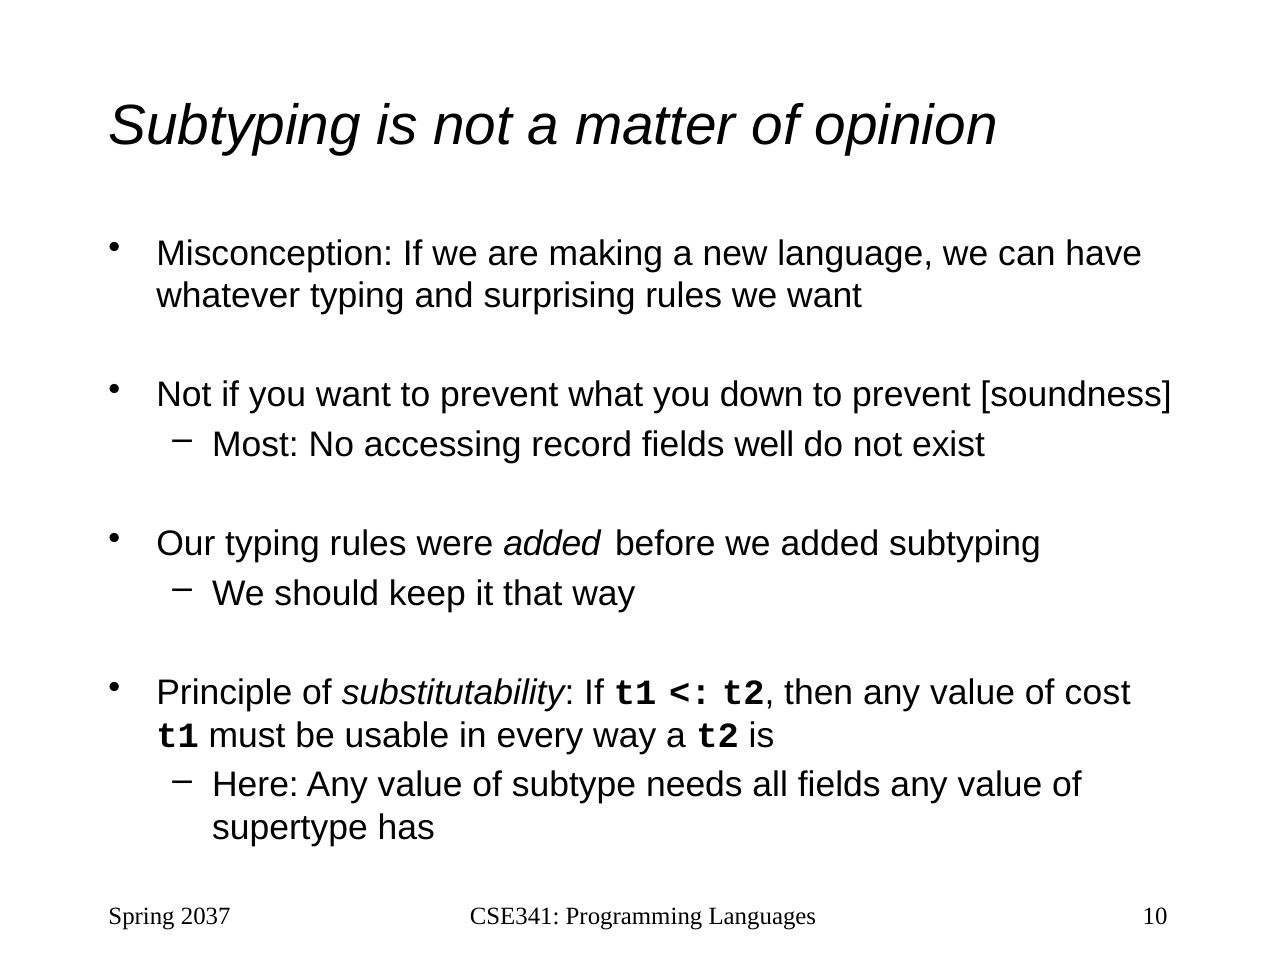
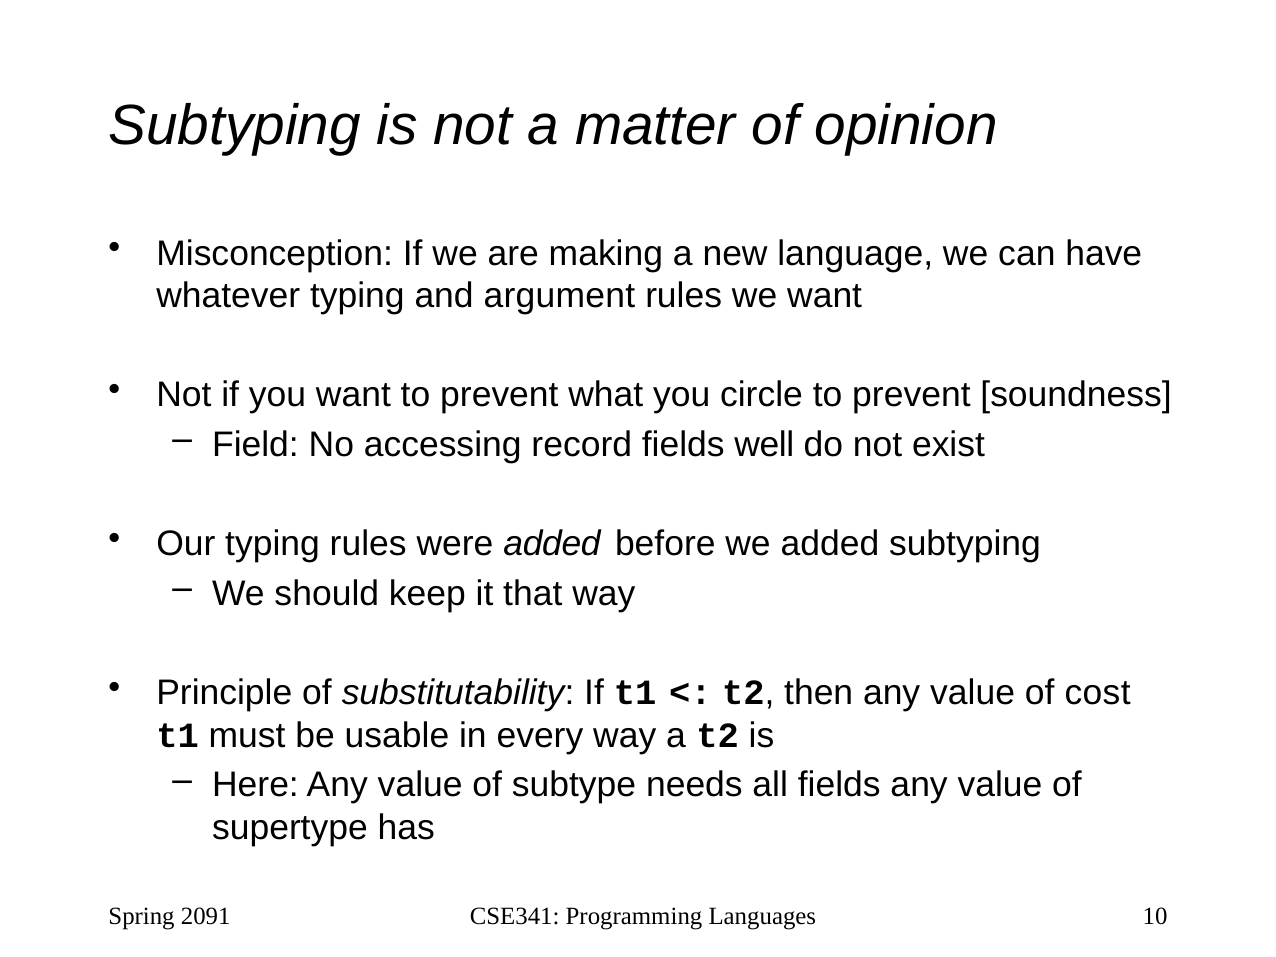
surprising: surprising -> argument
down: down -> circle
Most: Most -> Field
2037: 2037 -> 2091
